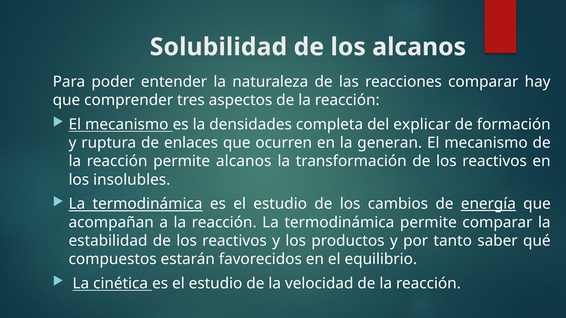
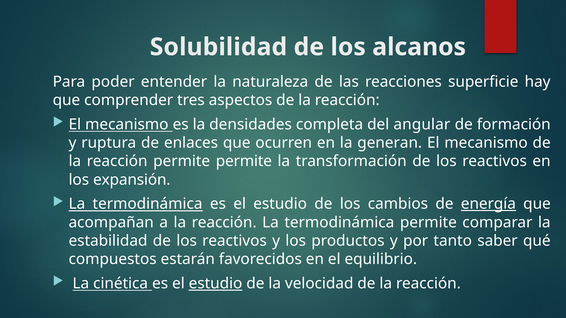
reacciones comparar: comparar -> superficie
explicar: explicar -> angular
permite alcanos: alcanos -> permite
insolubles: insolubles -> expansión
estudio at (216, 284) underline: none -> present
